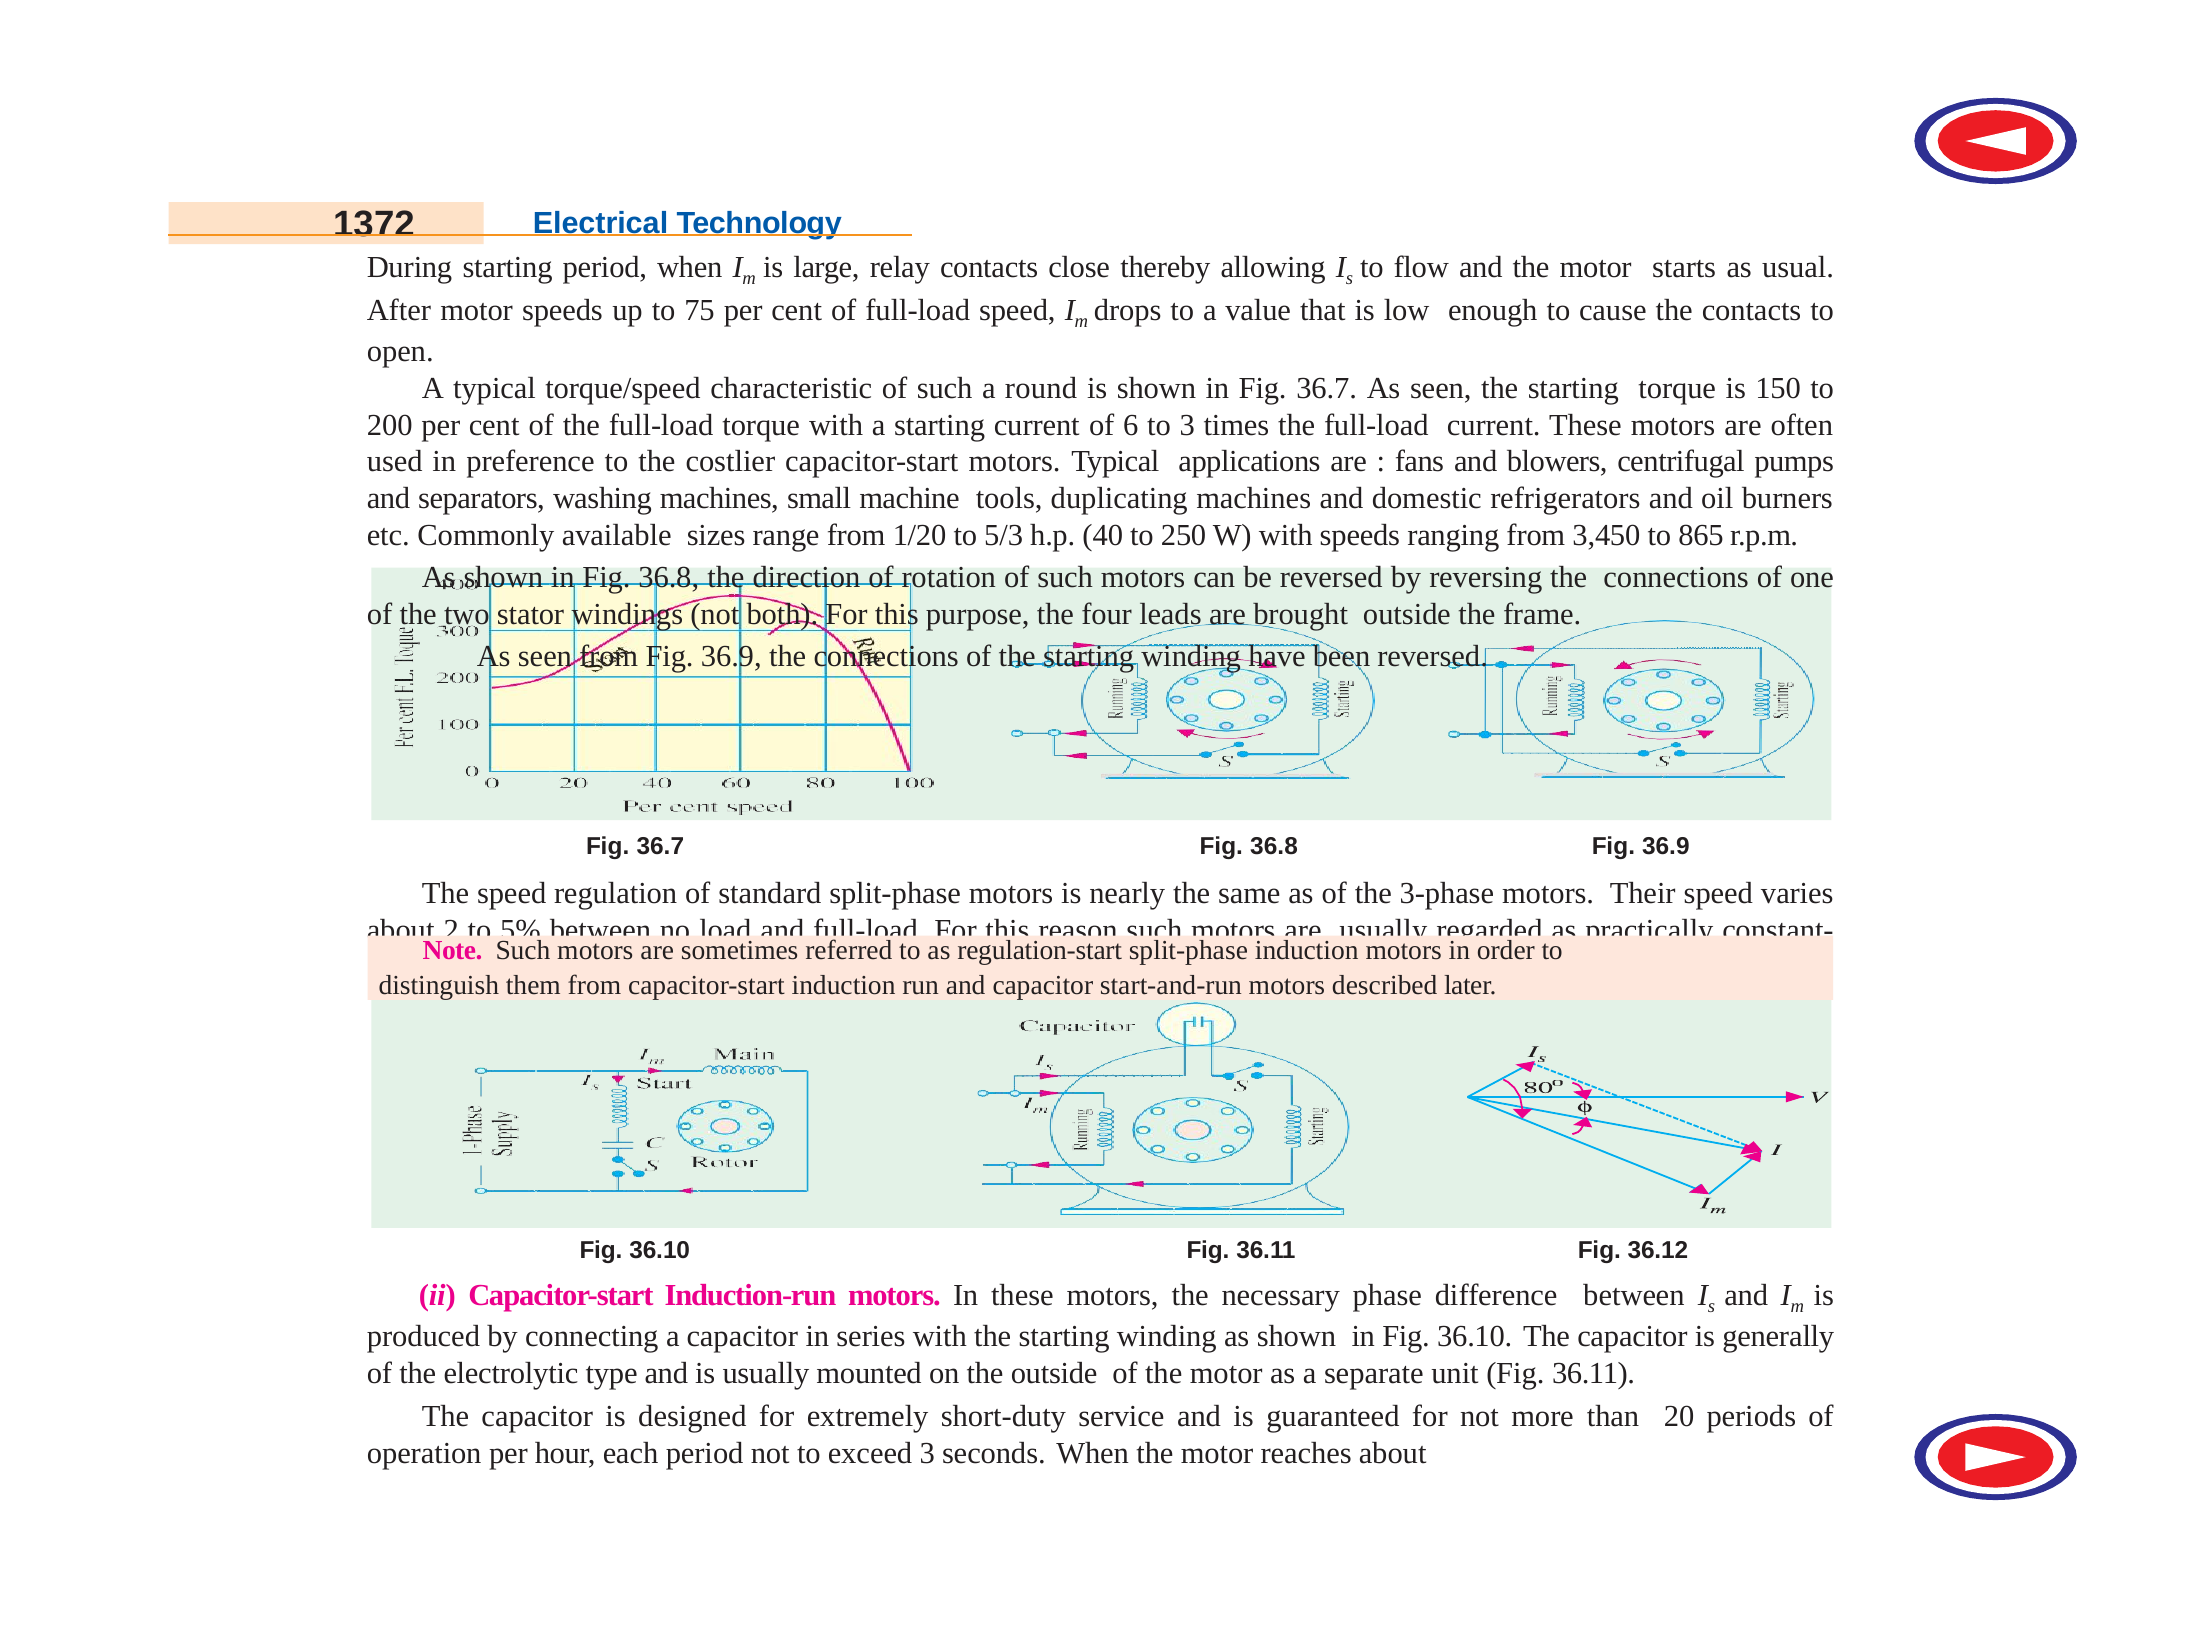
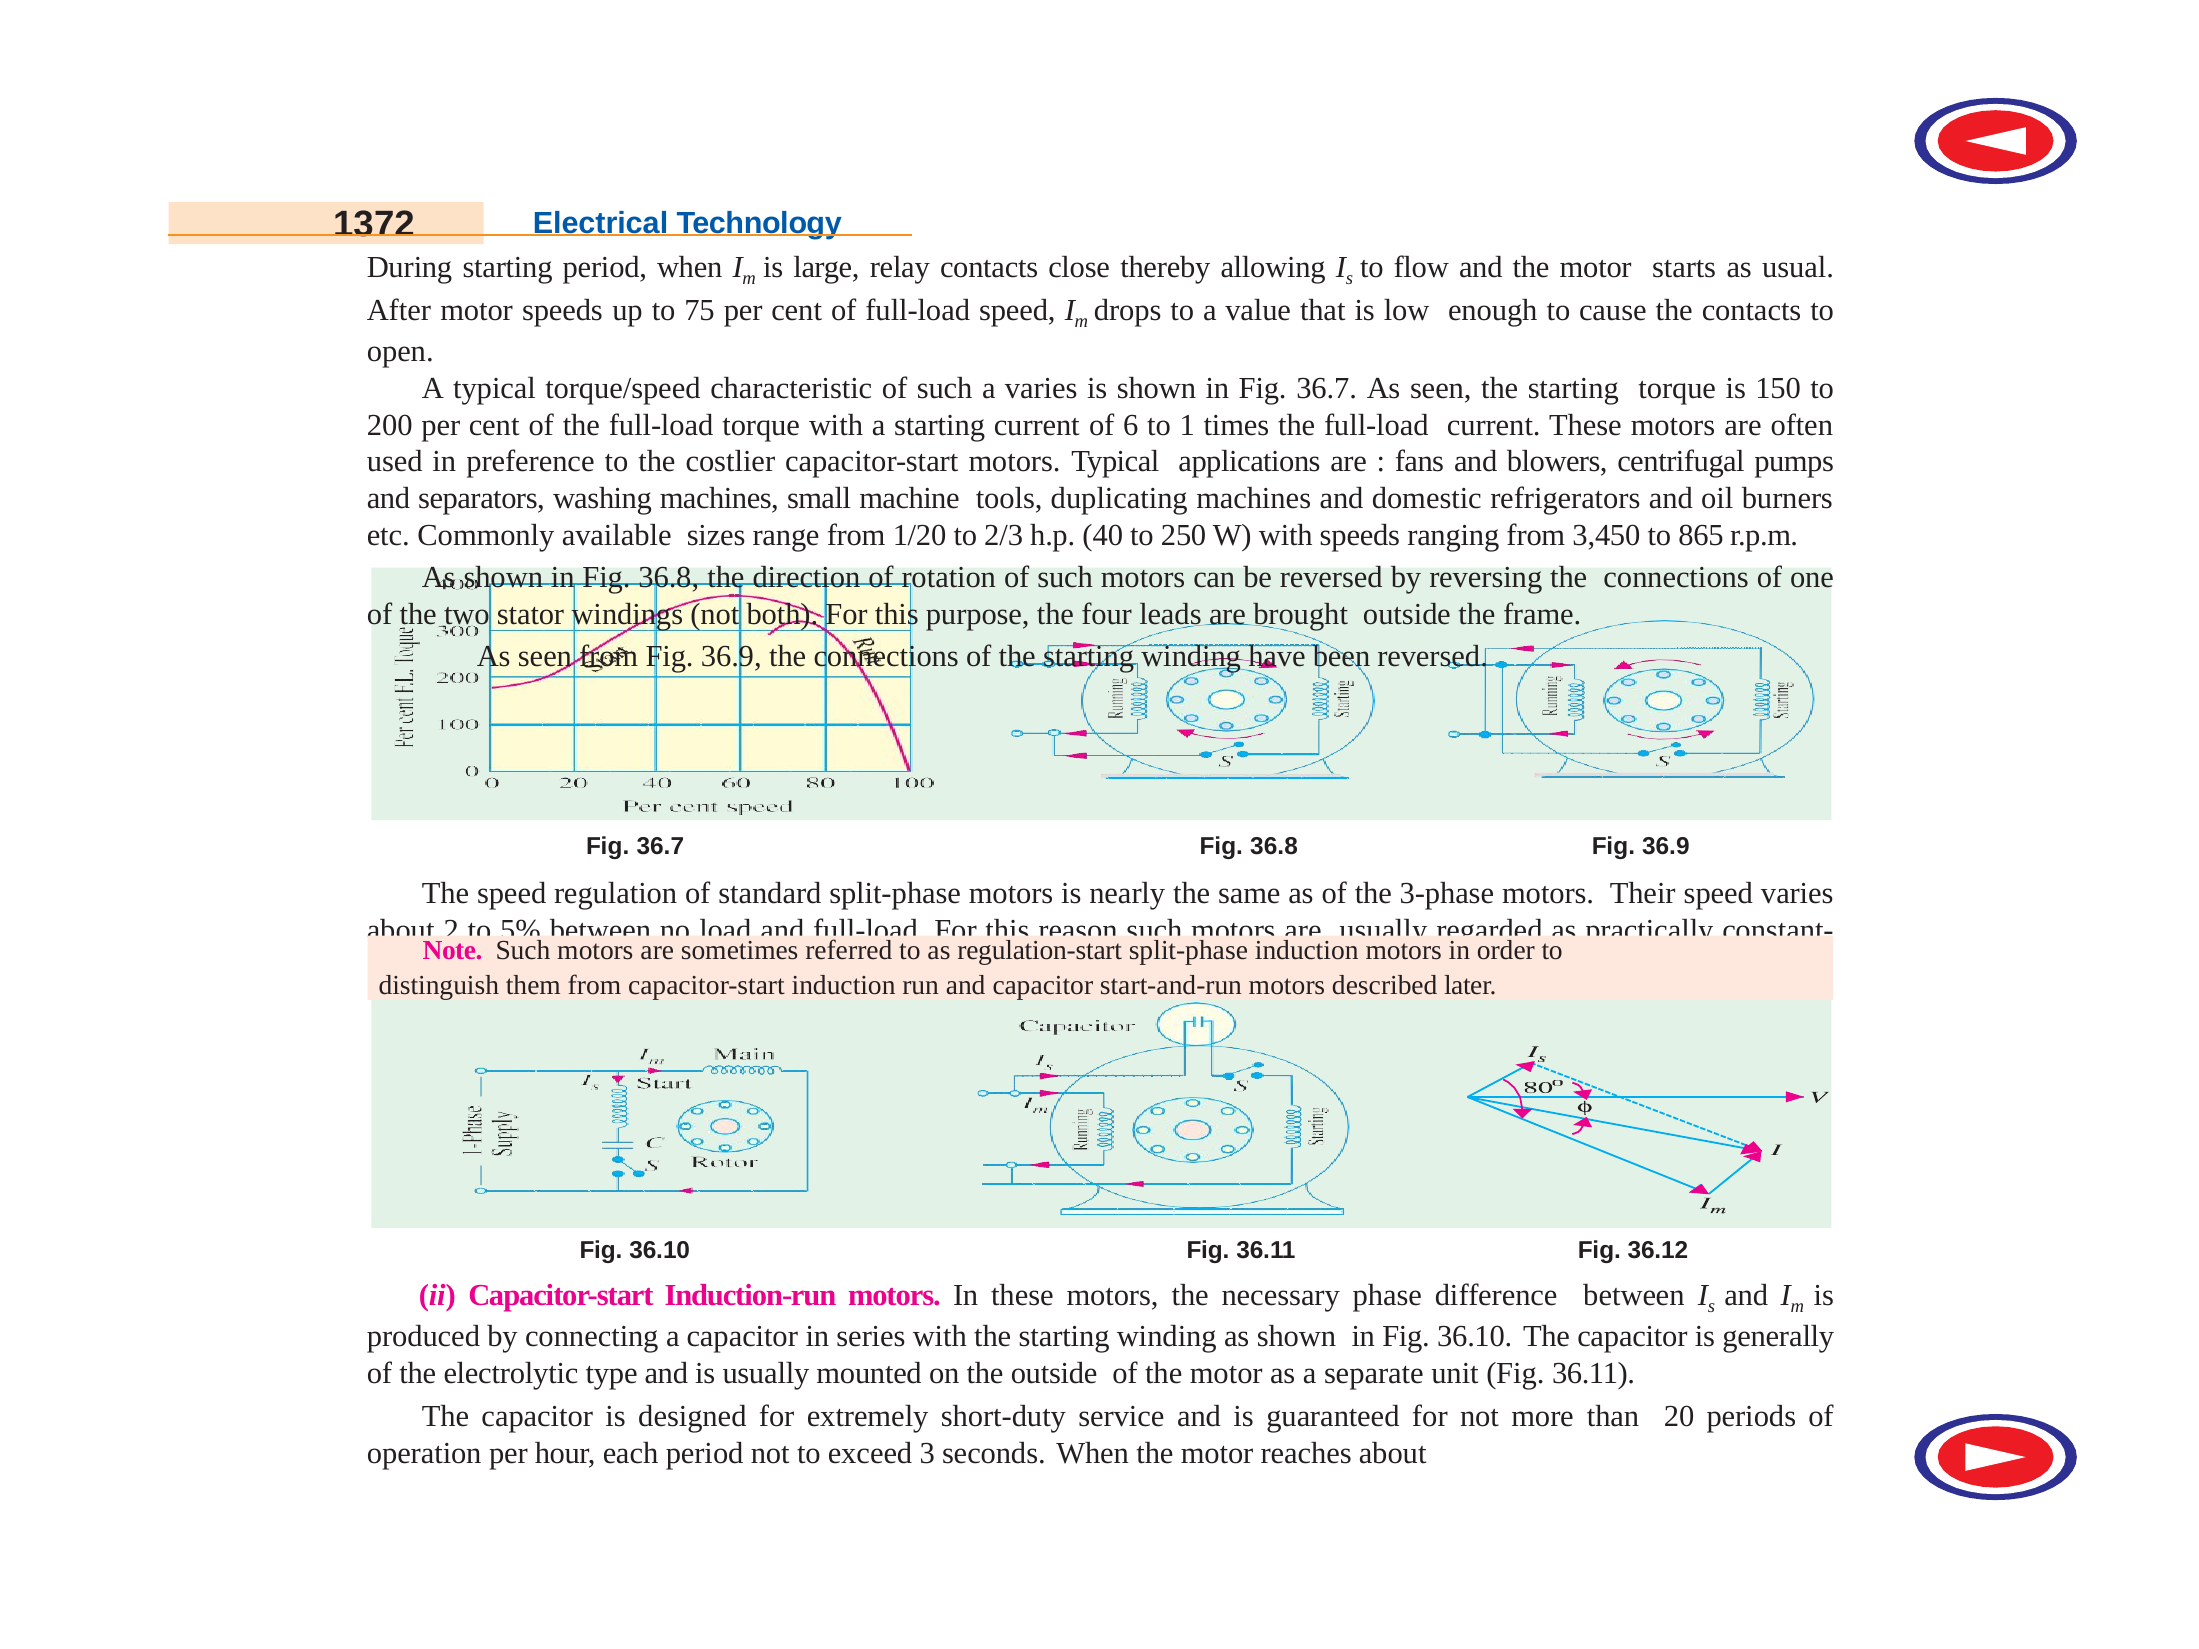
a round: round -> varies
to 3: 3 -> 1
5/3: 5/3 -> 2/3
